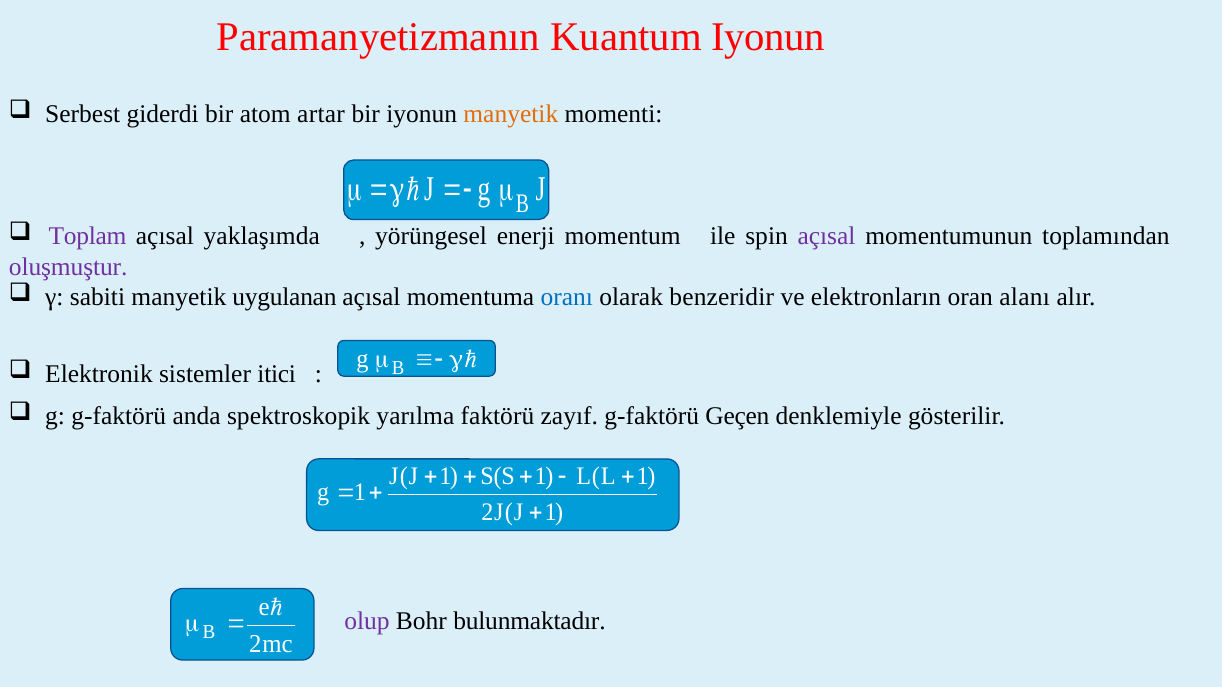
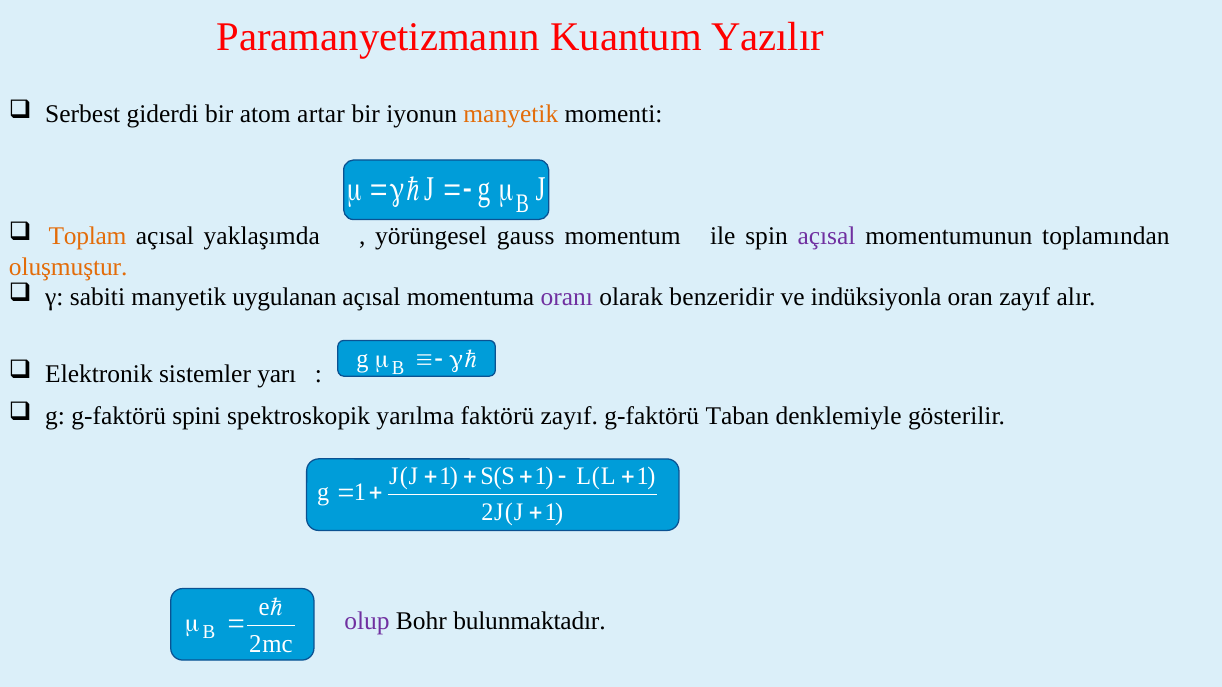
Kuantum Iyonun: Iyonun -> Yazılır
Toplam colour: purple -> orange
enerji: enerji -> gauss
oluşmuştur colour: purple -> orange
oranı colour: blue -> purple
elektronların: elektronların -> indüksiyonla
oran alanı: alanı -> zayıf
itici: itici -> yarı
anda: anda -> spini
Geçen: Geçen -> Taban
